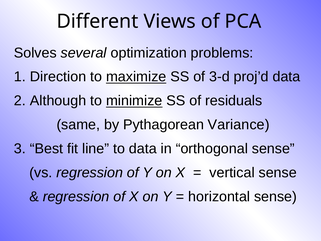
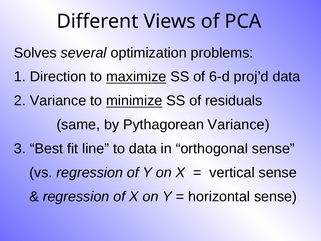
3-d: 3-d -> 6-d
Although at (58, 101): Although -> Variance
